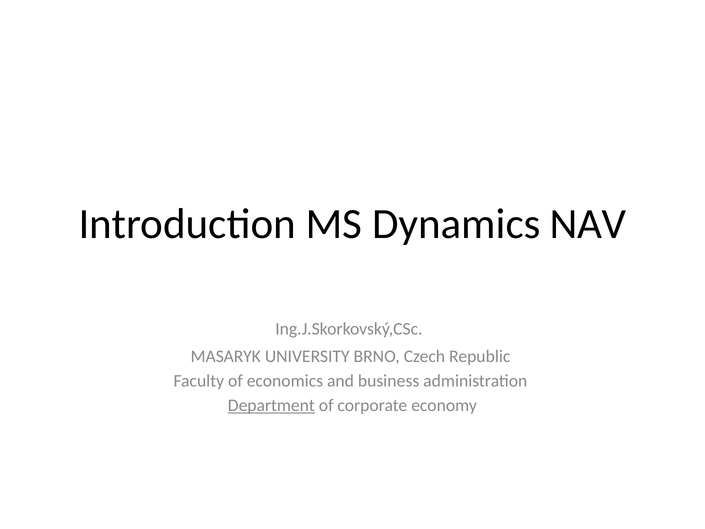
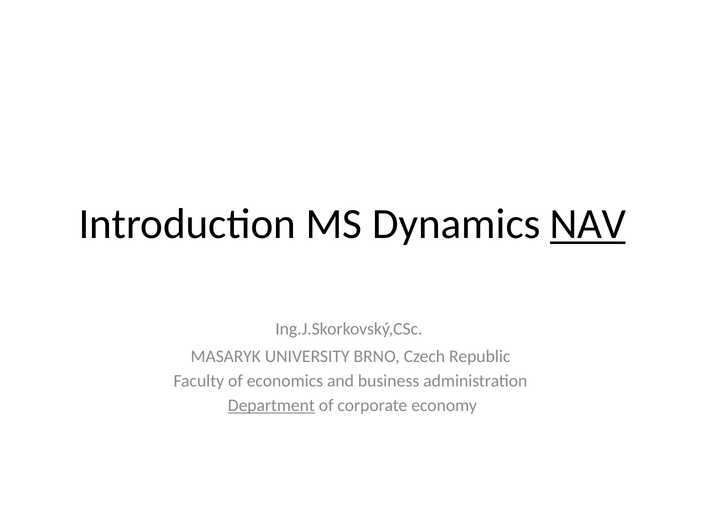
NAV underline: none -> present
